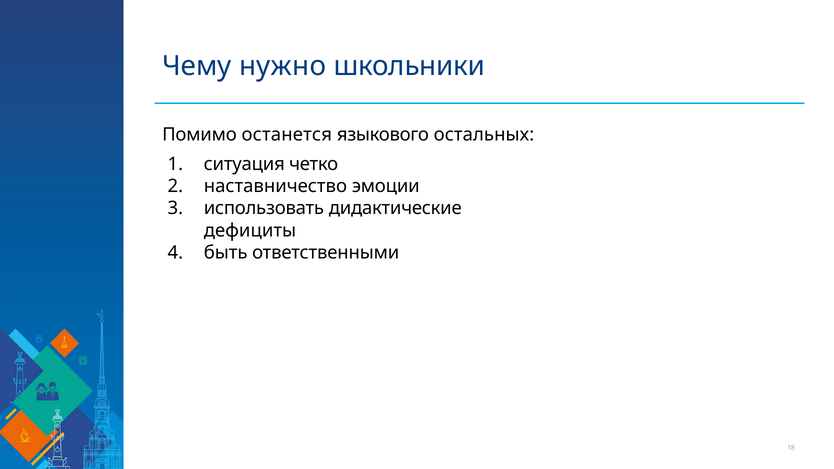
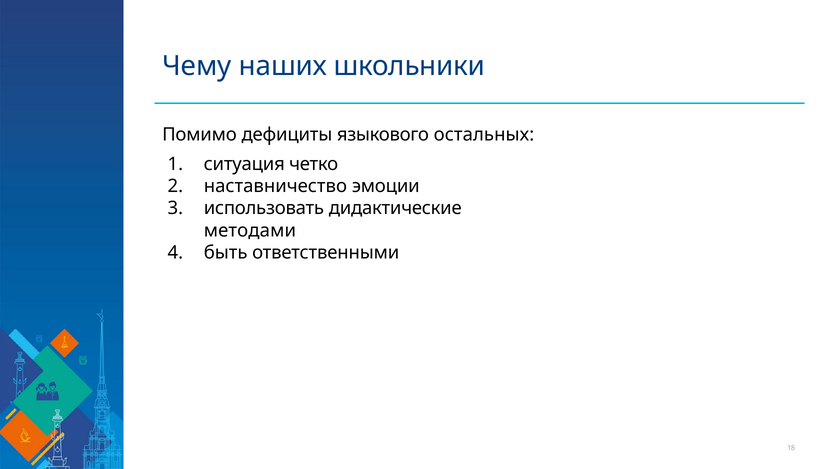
нужно: нужно -> наших
останется: останется -> дефициты
дефициты: дефициты -> методами
